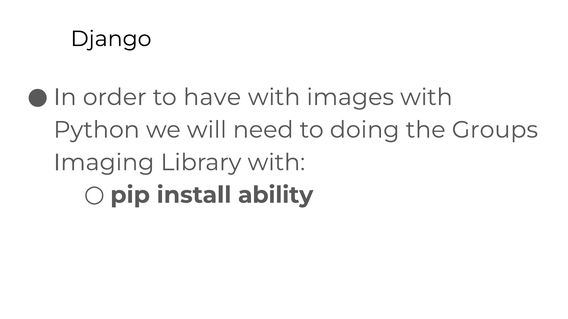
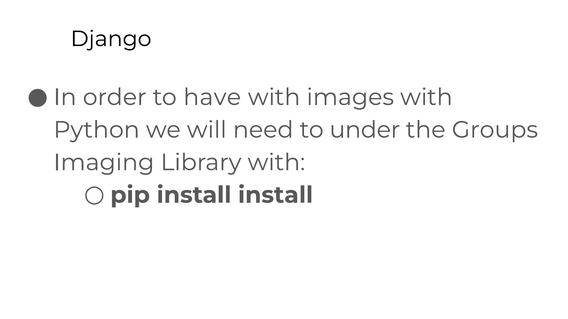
doing: doing -> under
install ability: ability -> install
